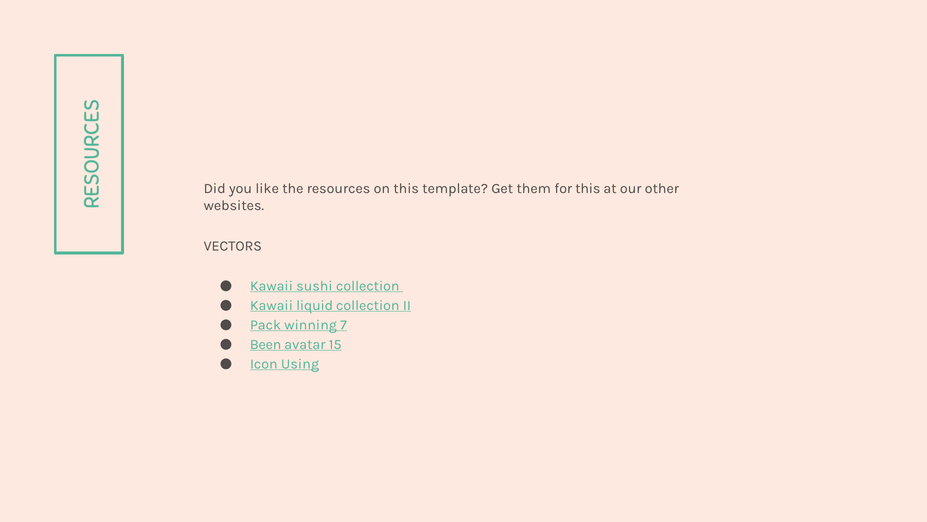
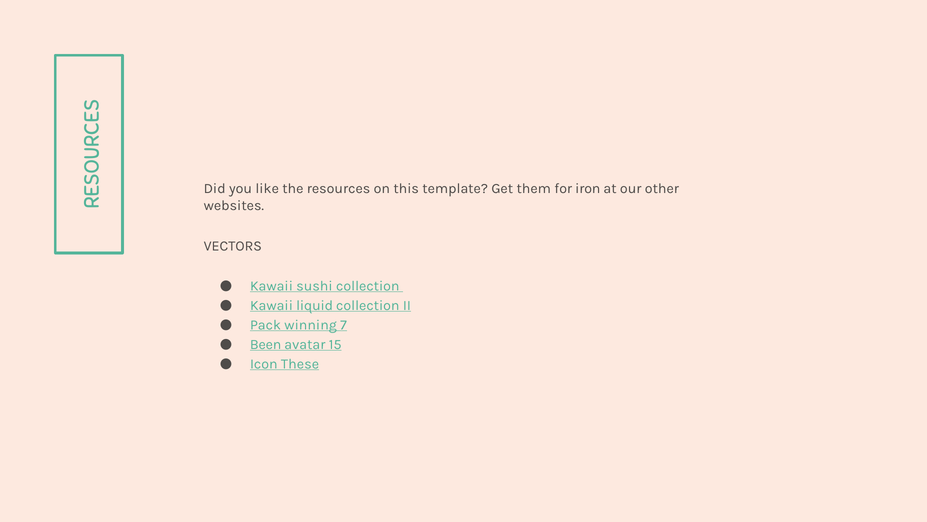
for this: this -> iron
Using: Using -> These
